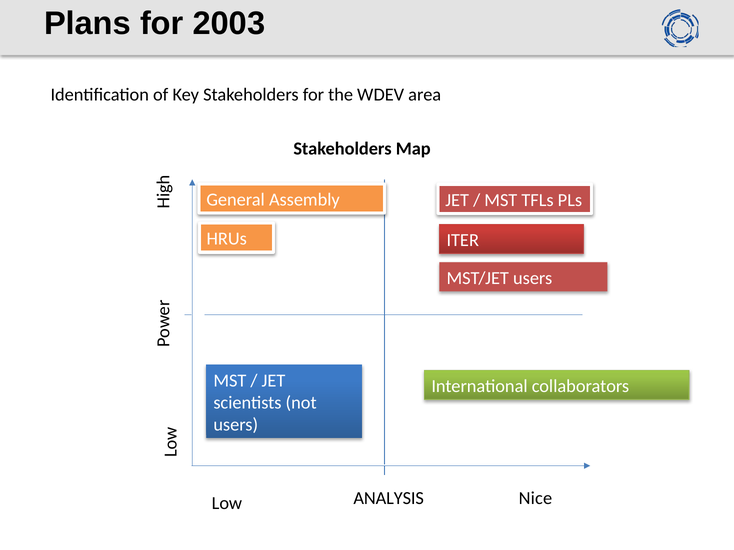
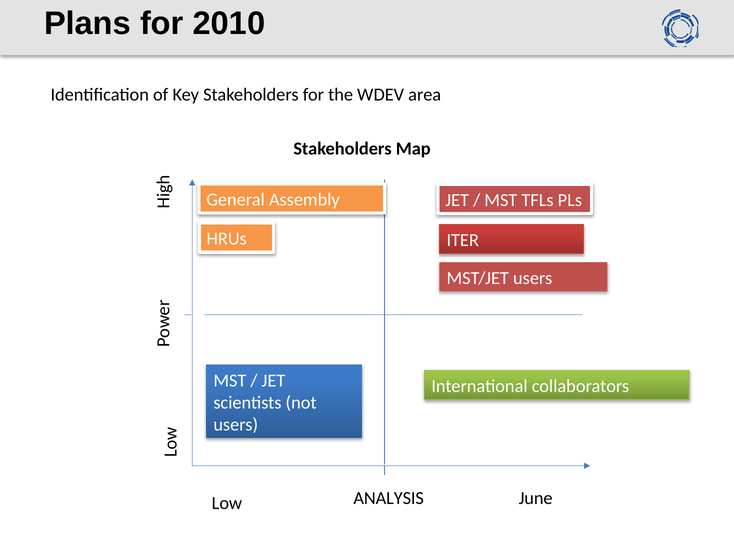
2003: 2003 -> 2010
Nice: Nice -> June
